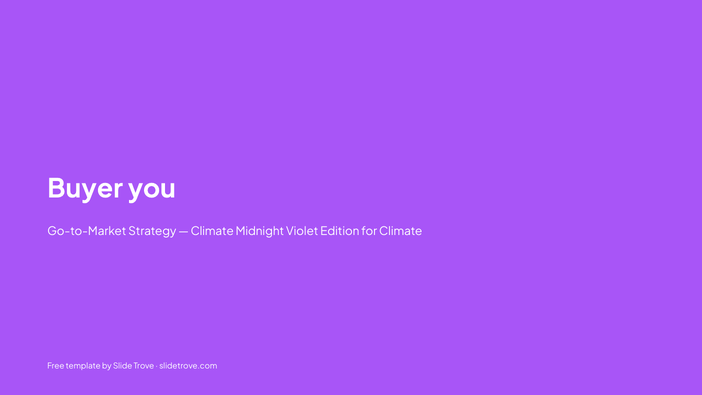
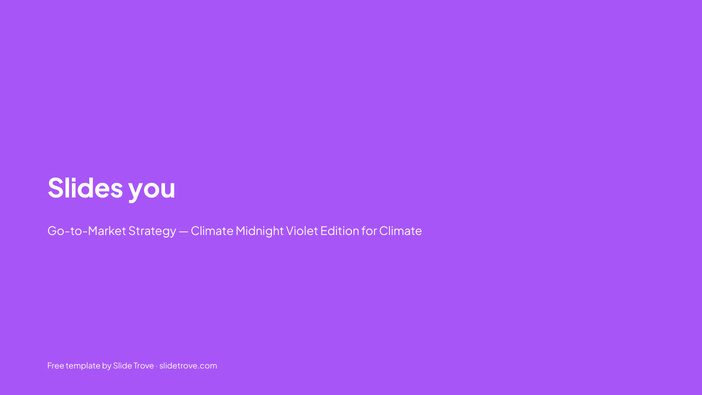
Buyer: Buyer -> Slides
